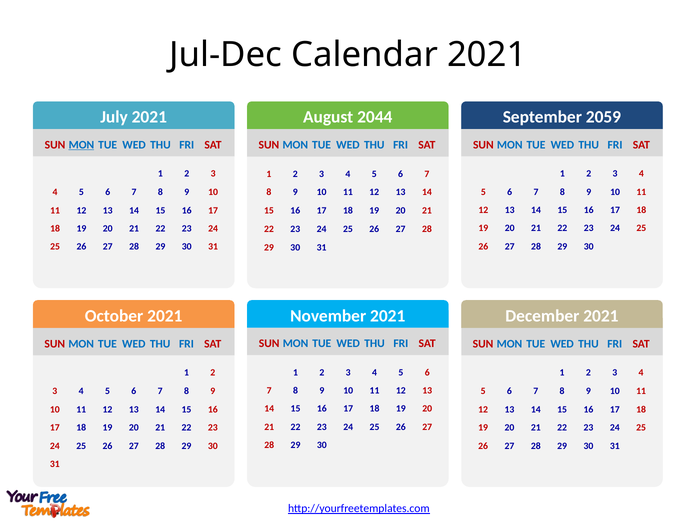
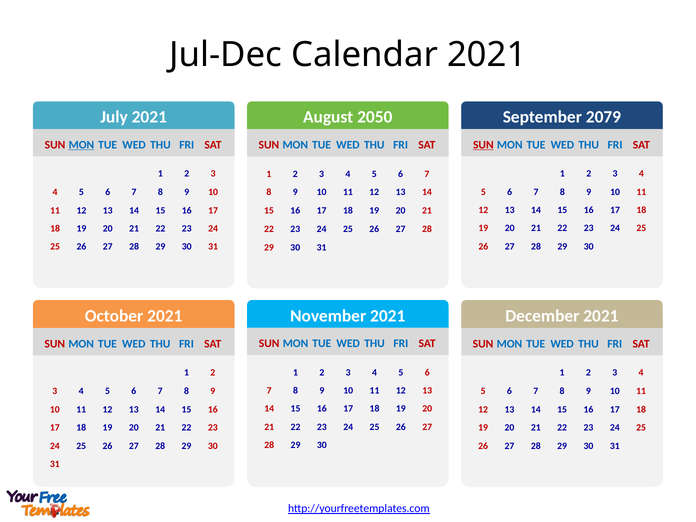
2059: 2059 -> 2079
2044: 2044 -> 2050
SUN at (483, 145) underline: none -> present
